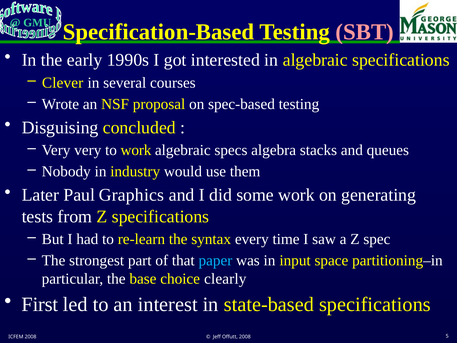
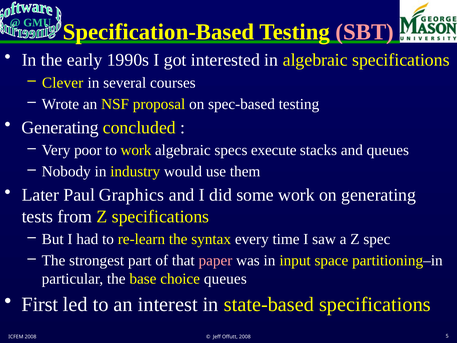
Disguising at (60, 127): Disguising -> Generating
Very very: very -> poor
algebra: algebra -> execute
paper colour: light blue -> pink
choice clearly: clearly -> queues
